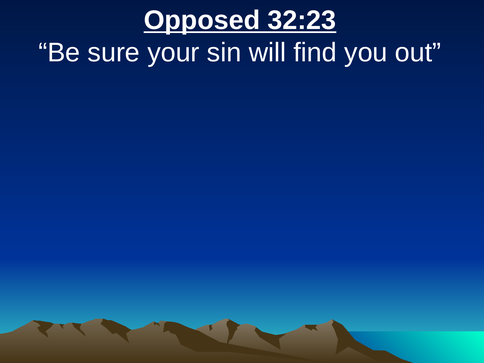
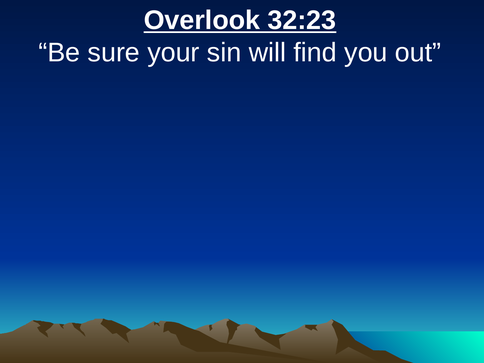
Opposed: Opposed -> Overlook
